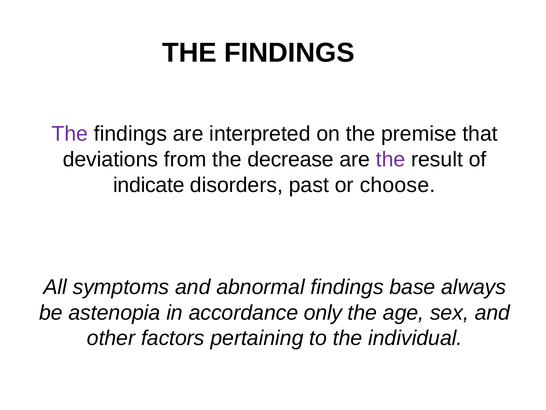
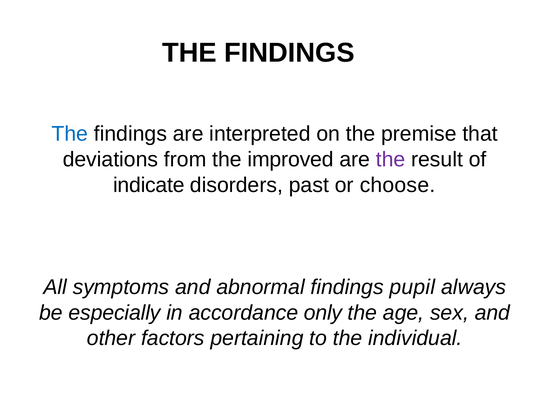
The at (70, 134) colour: purple -> blue
decrease: decrease -> improved
base: base -> pupil
astenopia: astenopia -> especially
